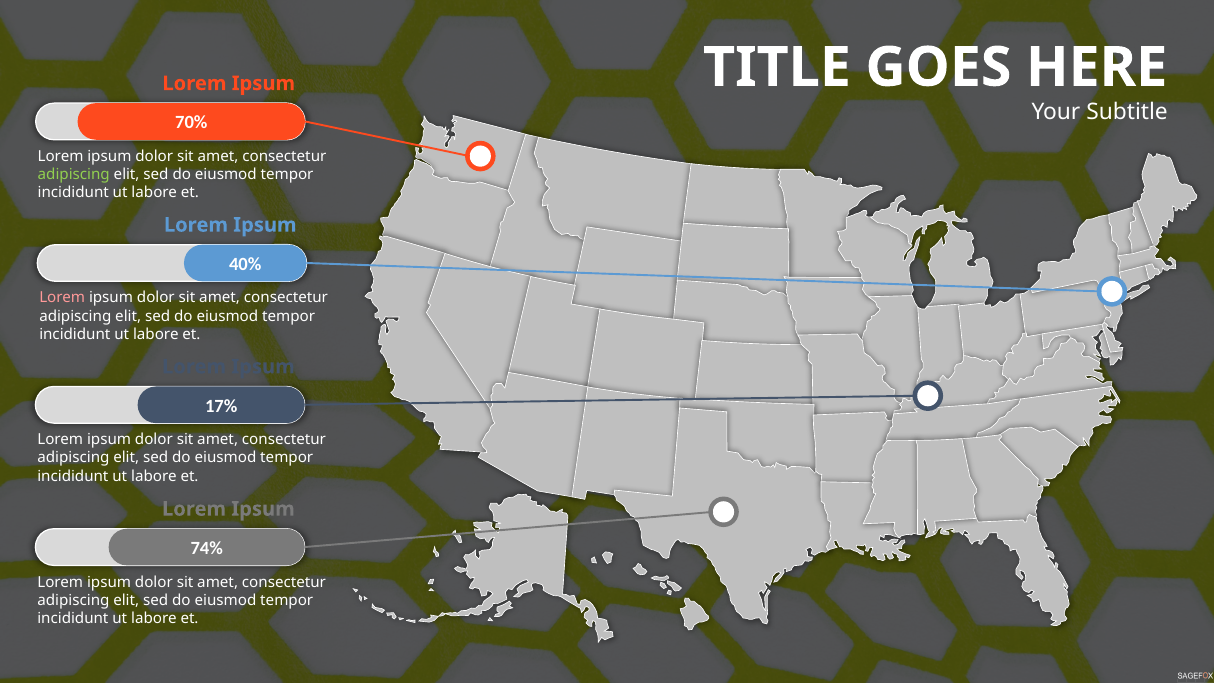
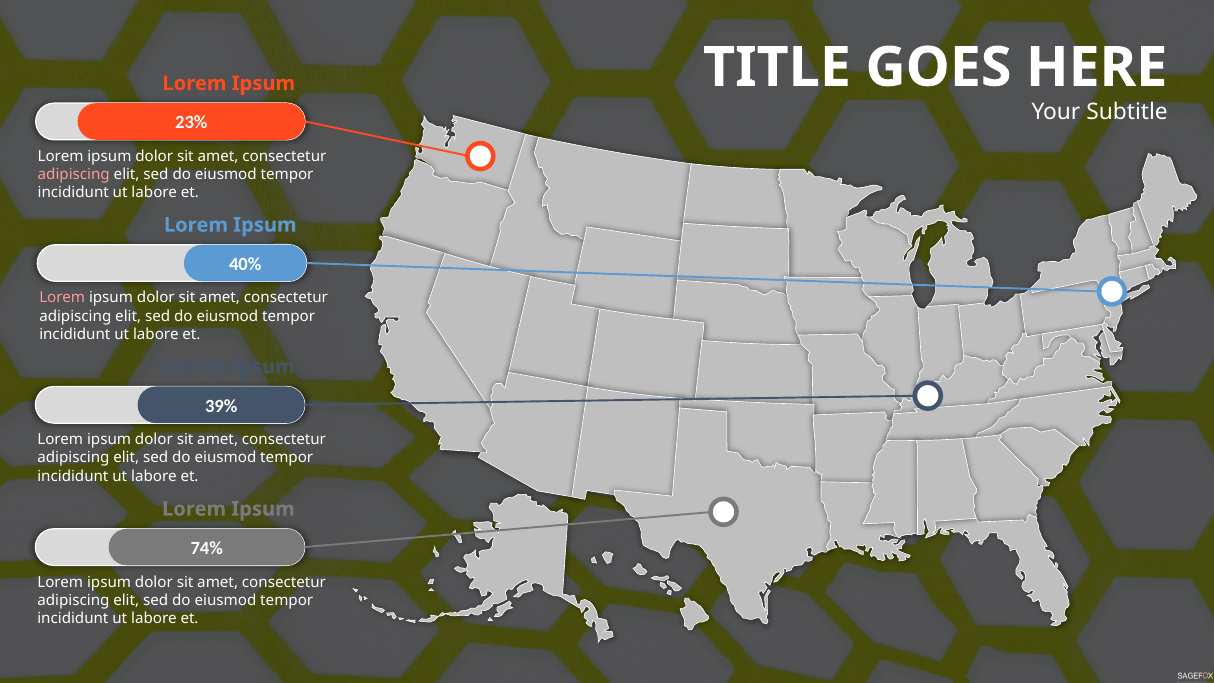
70%: 70% -> 23%
adipiscing at (74, 175) colour: light green -> pink
17%: 17% -> 39%
